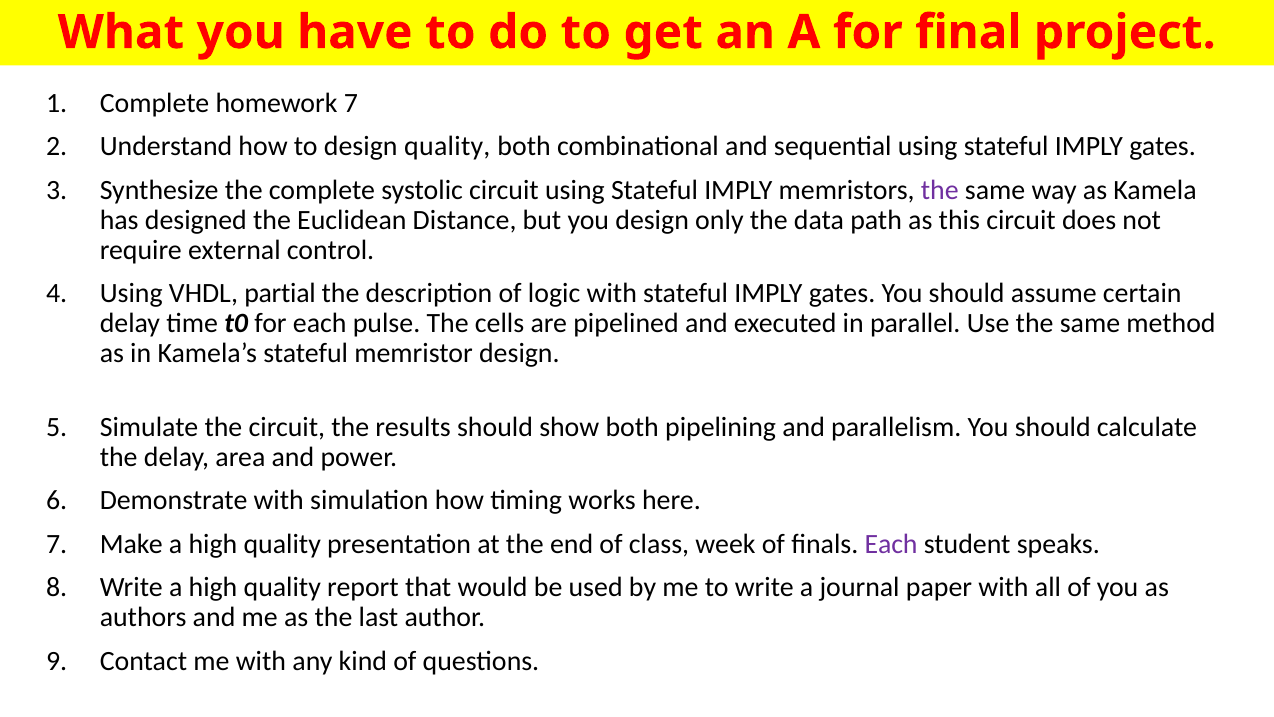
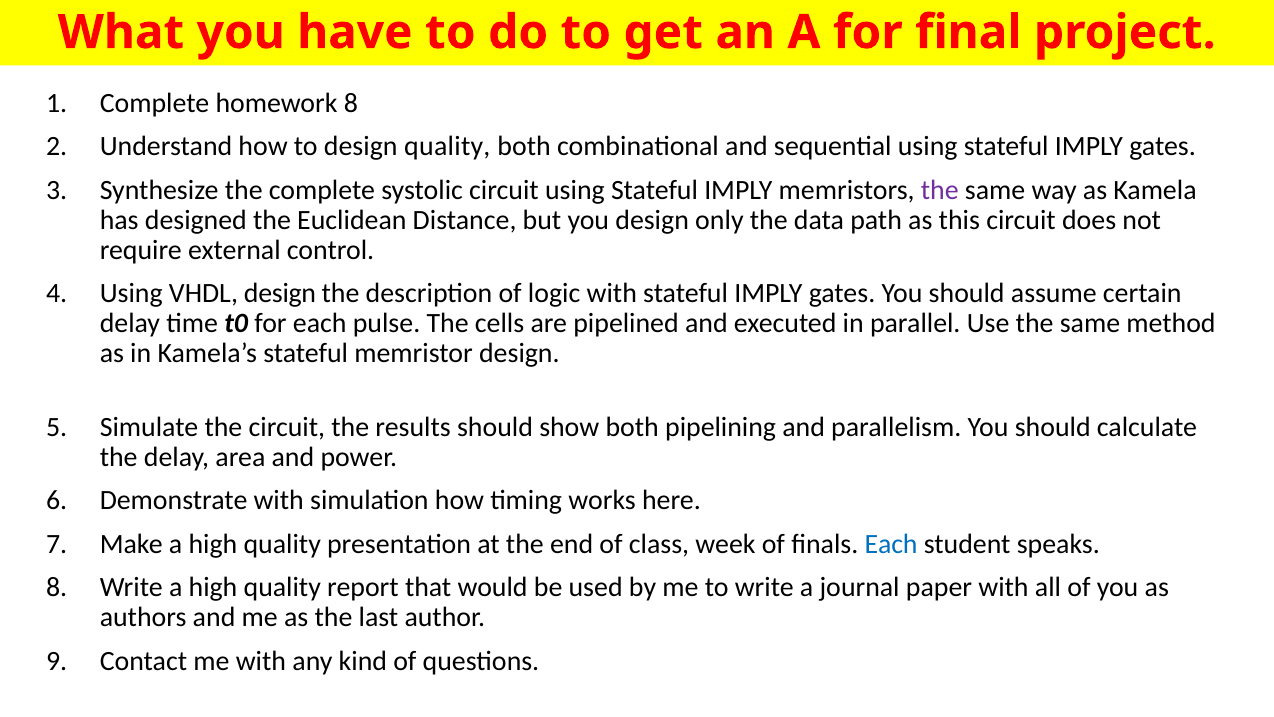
homework 7: 7 -> 8
VHDL partial: partial -> design
Each at (891, 544) colour: purple -> blue
